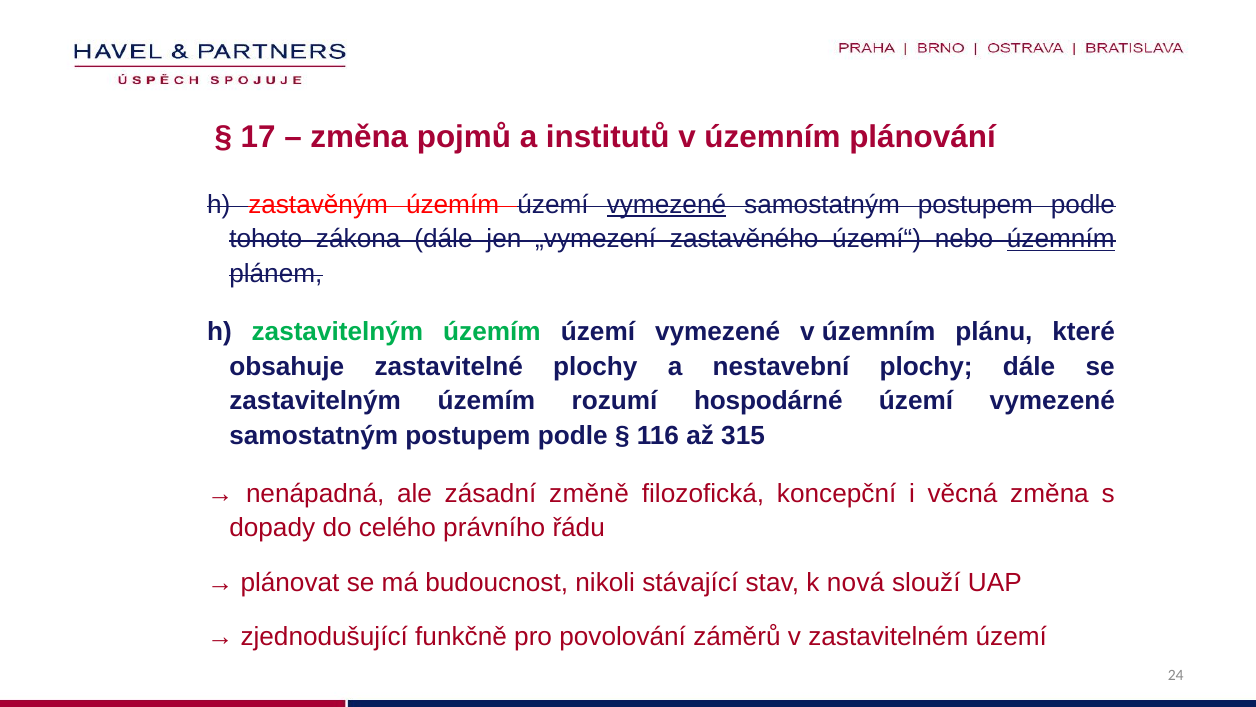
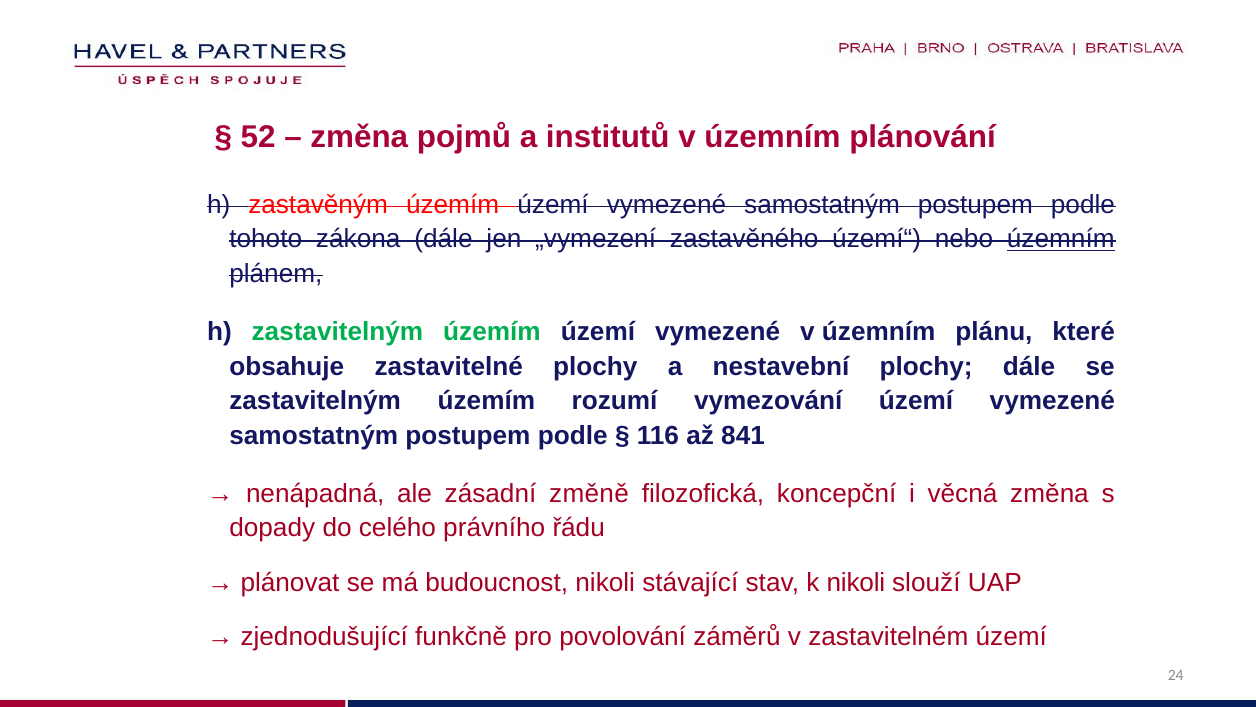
17: 17 -> 52
vymezené at (666, 205) underline: present -> none
hospodárné: hospodárné -> vymezování
315: 315 -> 841
k nová: nová -> nikoli
